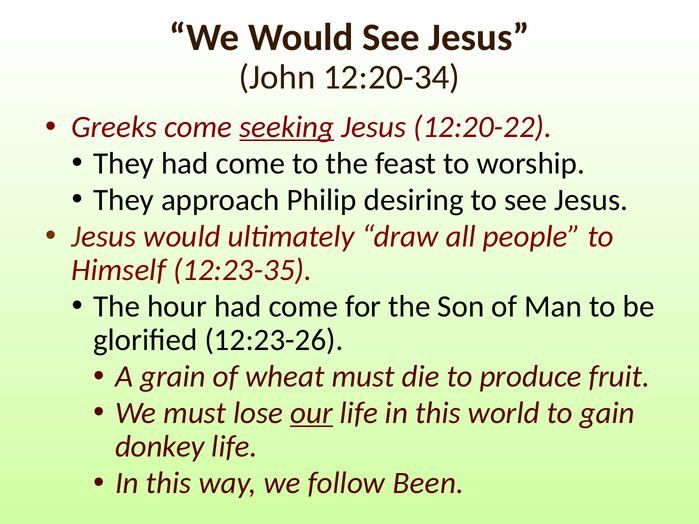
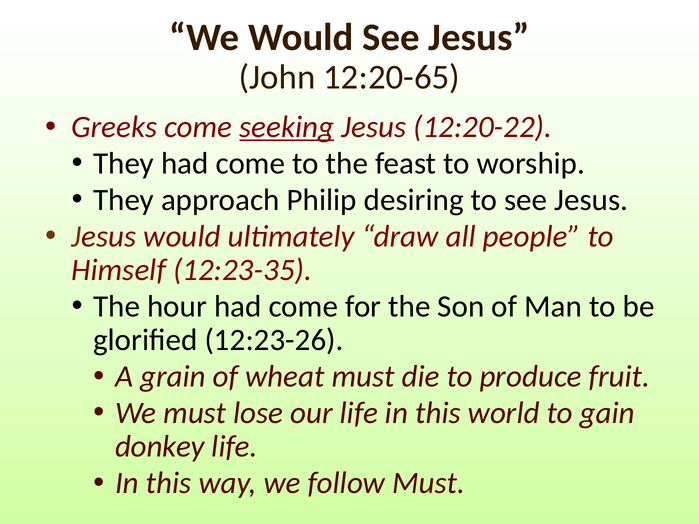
12:20-34: 12:20-34 -> 12:20-65
our underline: present -> none
follow Been: Been -> Must
